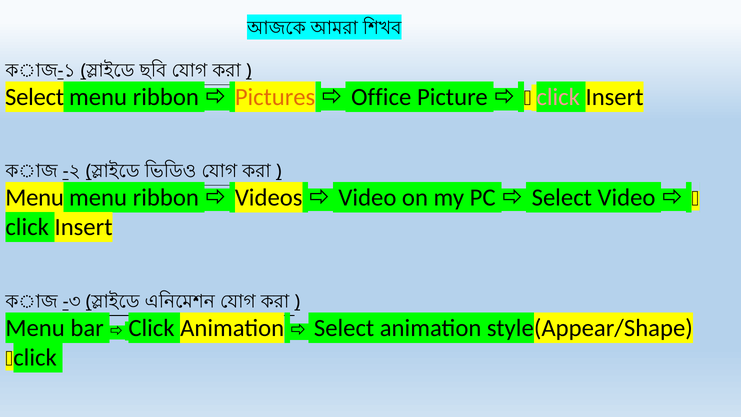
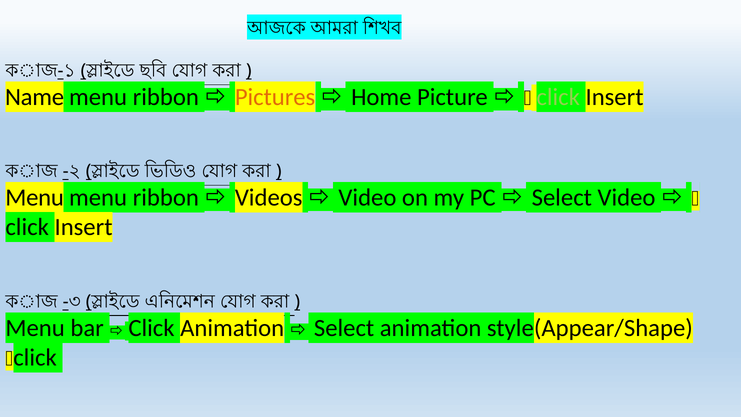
Select at (35, 97): Select -> Name
Office: Office -> Home
click at (558, 97) colour: pink -> light green
